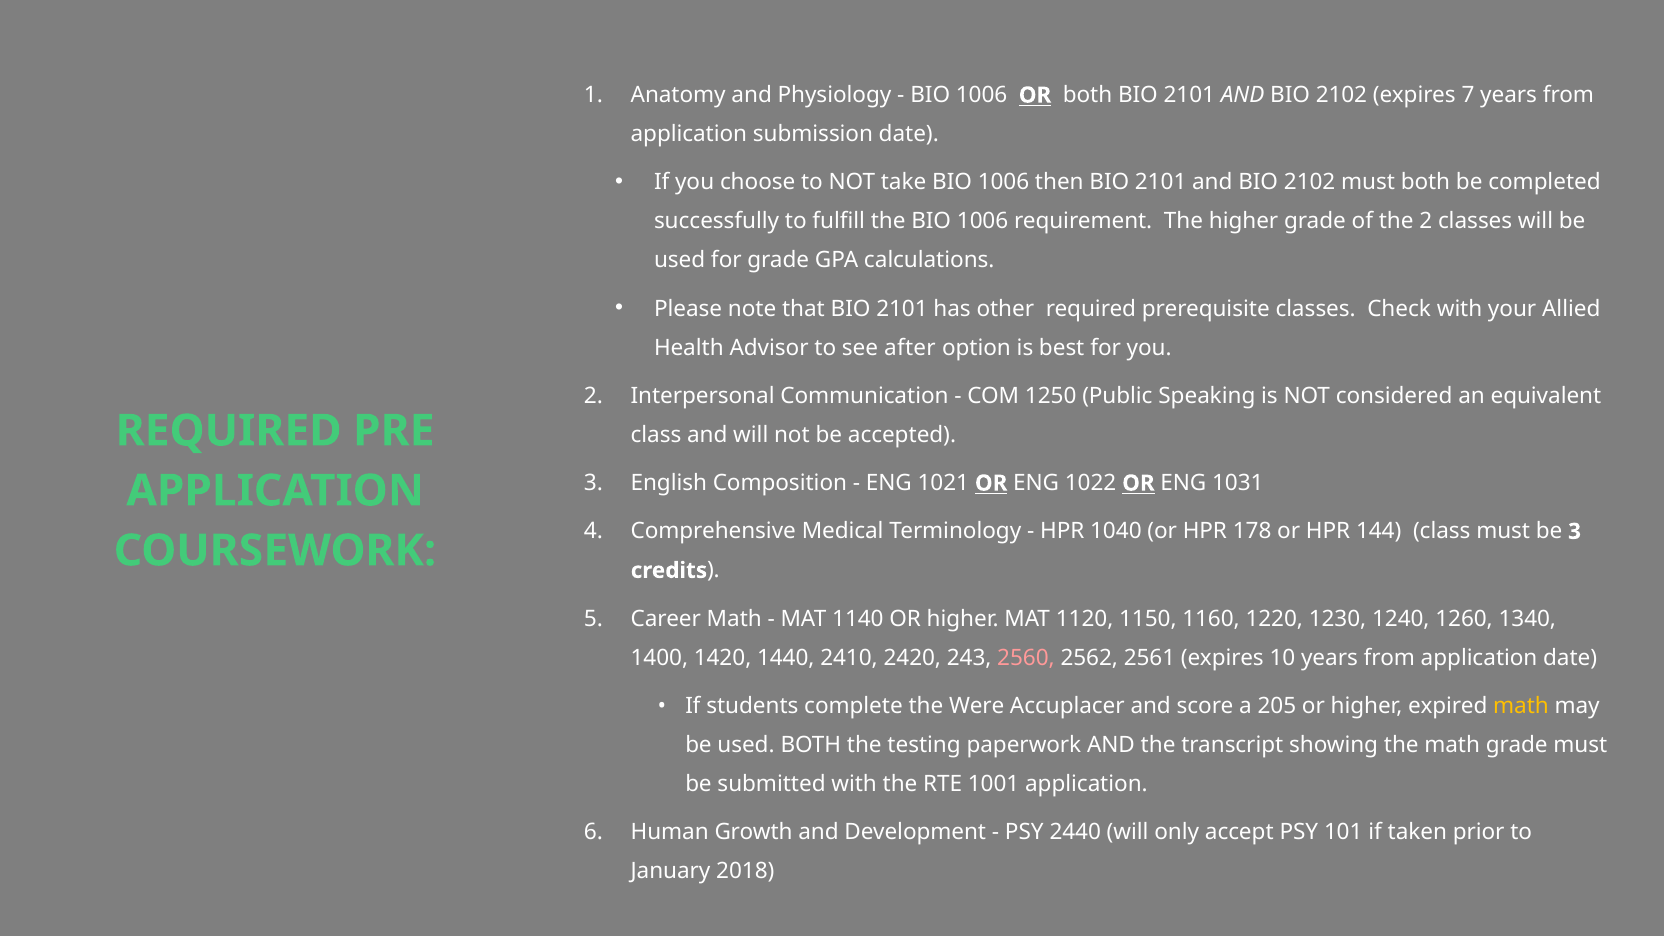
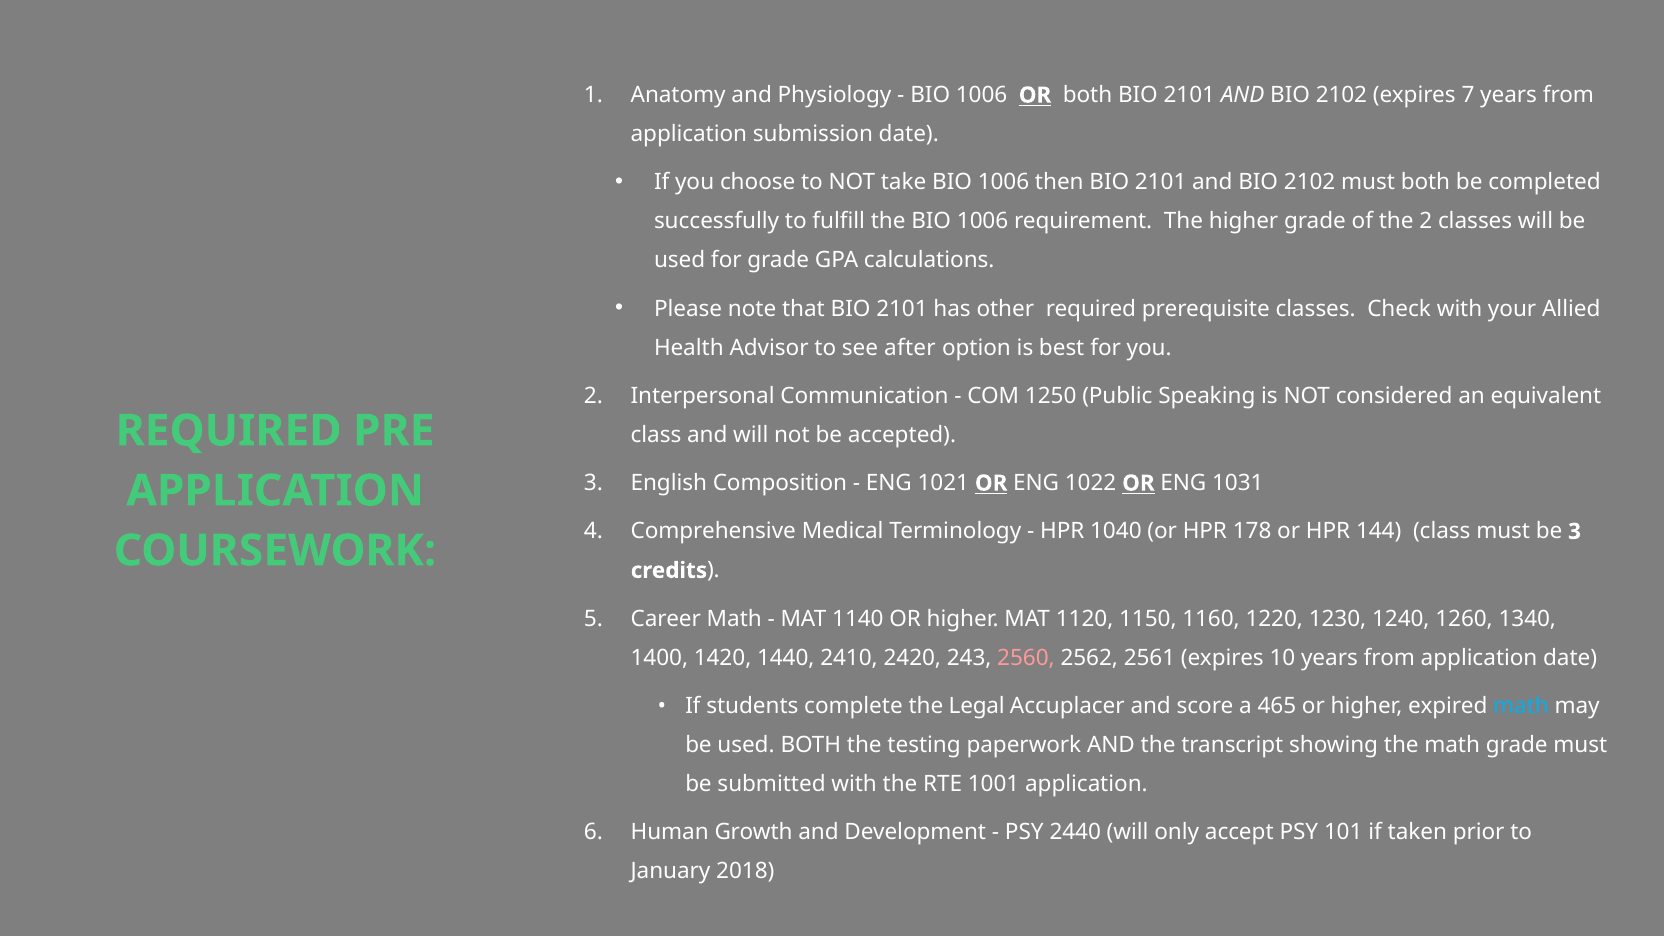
Were: Were -> Legal
205: 205 -> 465
math at (1521, 706) colour: yellow -> light blue
